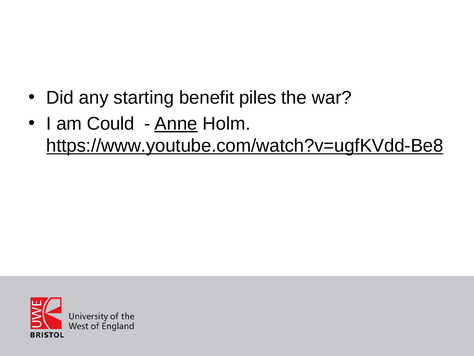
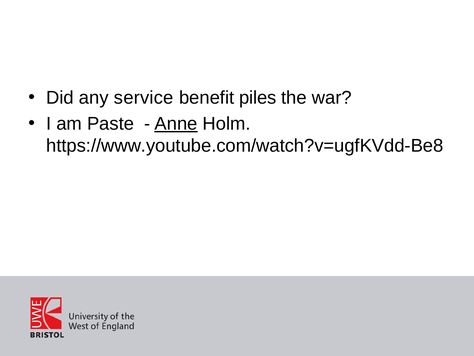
starting: starting -> service
Could: Could -> Paste
https://www.youtube.com/watch?v=ugfKVdd-Be8 underline: present -> none
